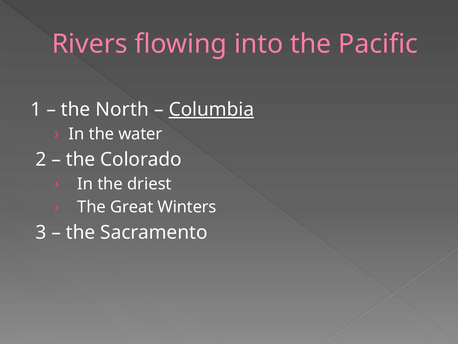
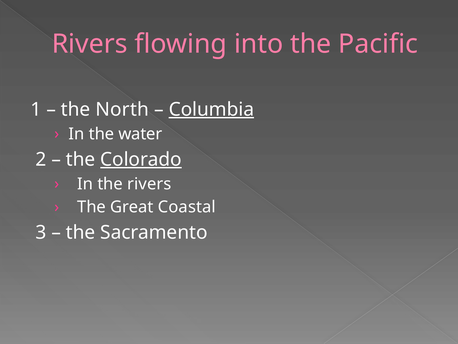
Colorado underline: none -> present
the driest: driest -> rivers
Winters: Winters -> Coastal
